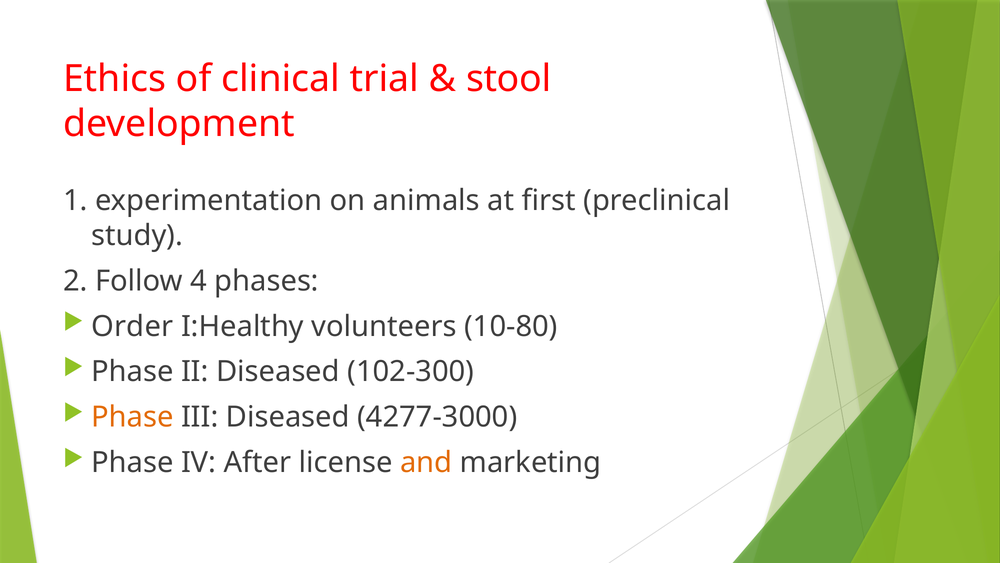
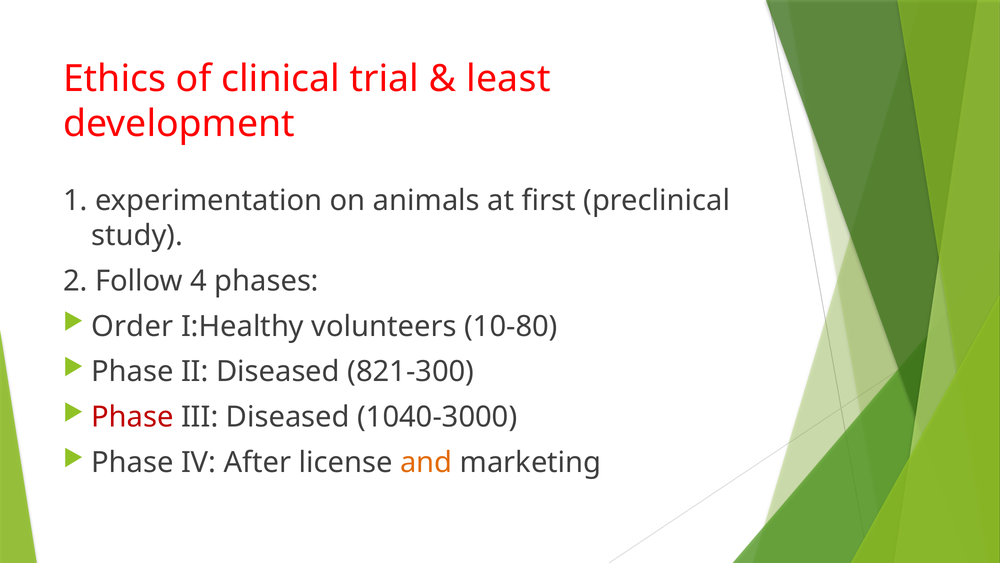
stool: stool -> least
102-300: 102-300 -> 821-300
Phase at (132, 417) colour: orange -> red
4277-3000: 4277-3000 -> 1040-3000
